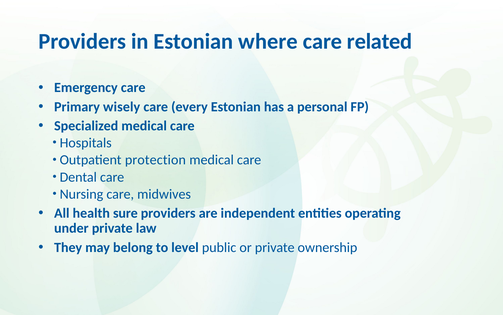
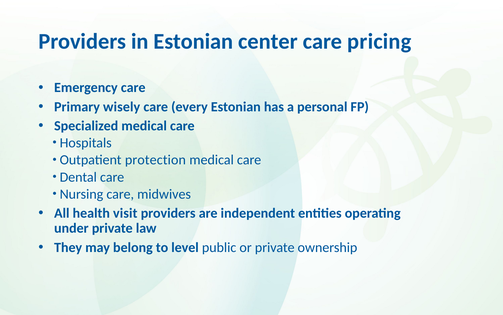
where: where -> center
related: related -> pricing
sure: sure -> visit
